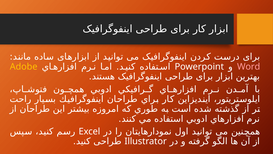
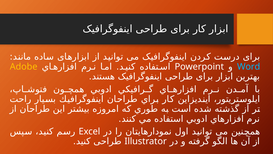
Word colour: pink -> light blue
